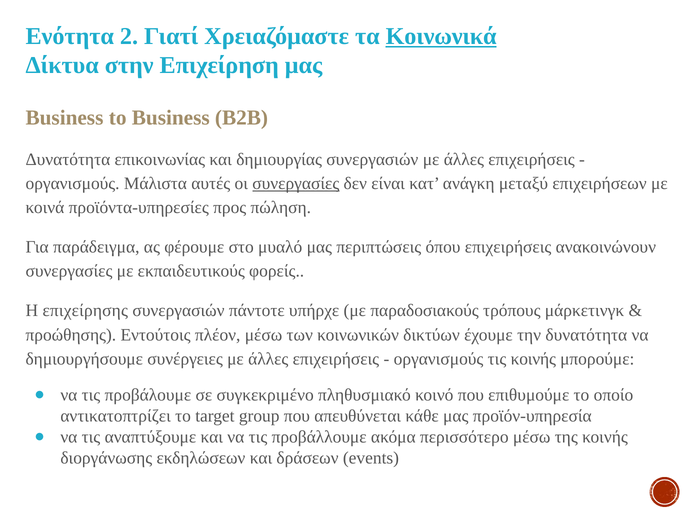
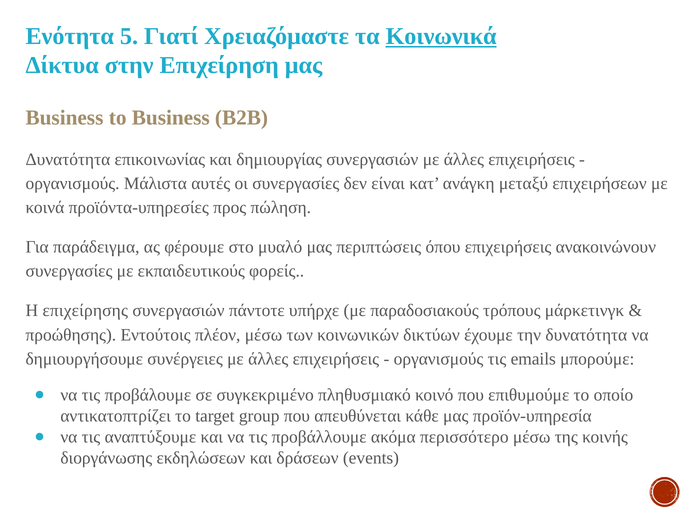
2: 2 -> 5
συνεργασίες at (296, 183) underline: present -> none
τις κοινής: κοινής -> emails
